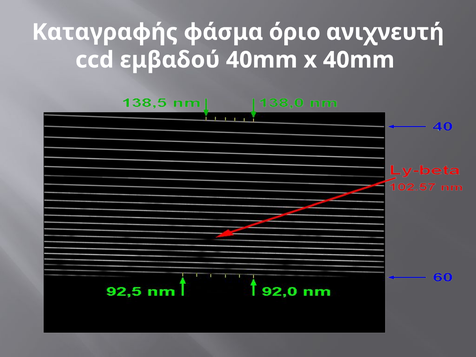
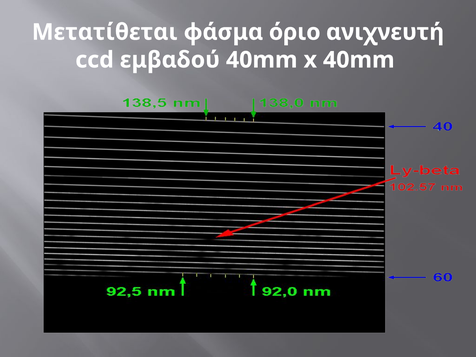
Καταγραφής: Καταγραφής -> Μετατίθεται
